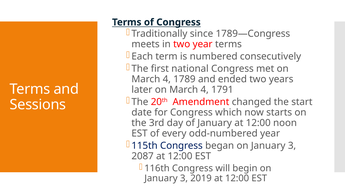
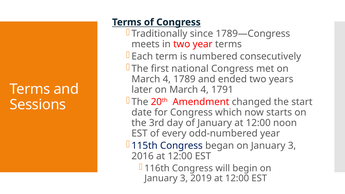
2087: 2087 -> 2016
